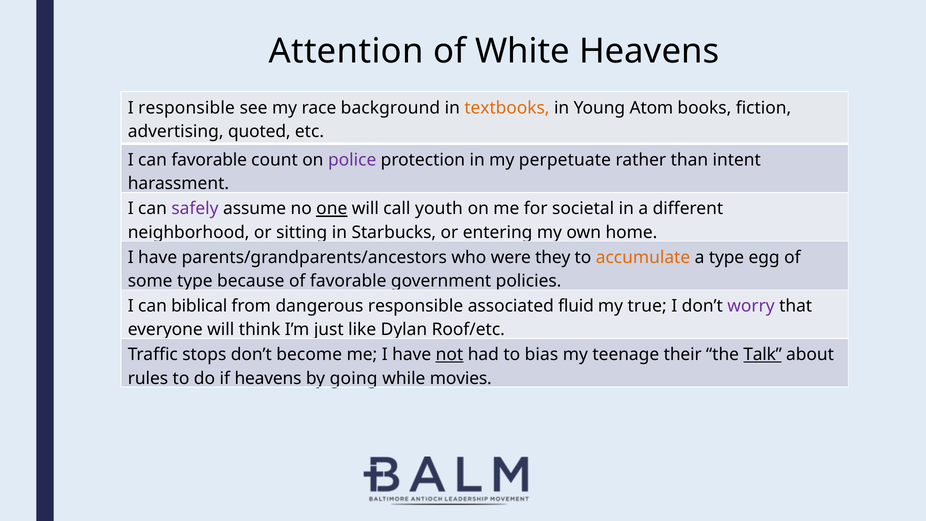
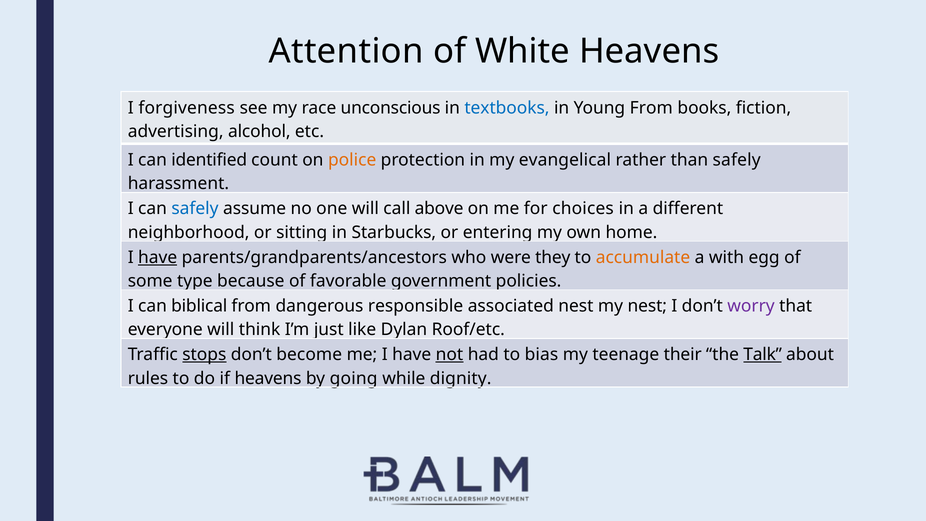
I responsible: responsible -> forgiveness
background: background -> unconscious
textbooks colour: orange -> blue
Young Atom: Atom -> From
quoted: quoted -> alcohol
can favorable: favorable -> identified
police colour: purple -> orange
perpetuate: perpetuate -> evangelical
than intent: intent -> safely
safely at (195, 209) colour: purple -> blue
one underline: present -> none
youth: youth -> above
societal: societal -> choices
have at (158, 257) underline: none -> present
a type: type -> with
associated fluid: fluid -> nest
my true: true -> nest
stops underline: none -> present
movies: movies -> dignity
